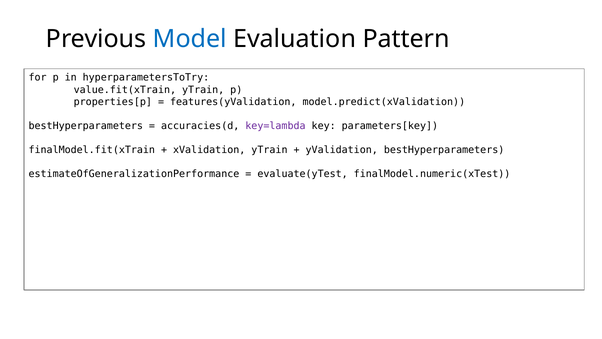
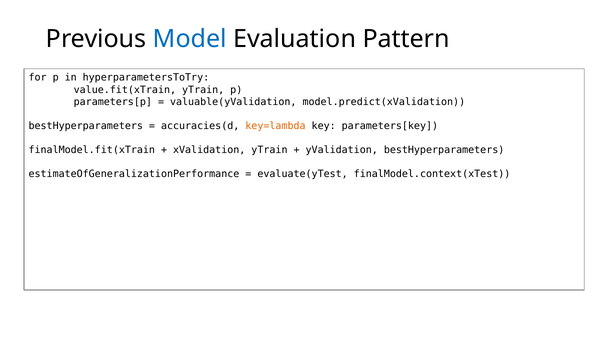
properties[p: properties[p -> parameters[p
features(yValidation: features(yValidation -> valuable(yValidation
key=lambda colour: purple -> orange
finalModel.numeric(xTest: finalModel.numeric(xTest -> finalModel.context(xTest
